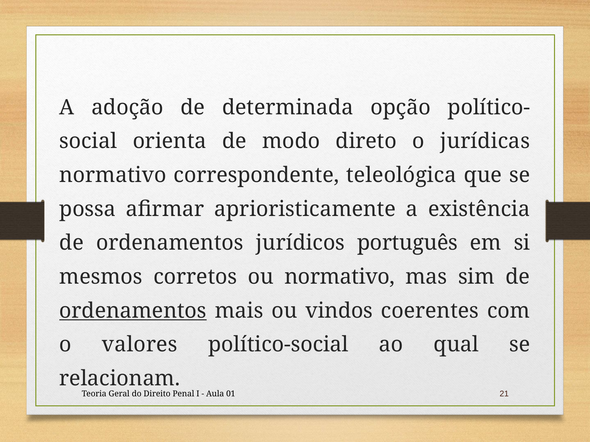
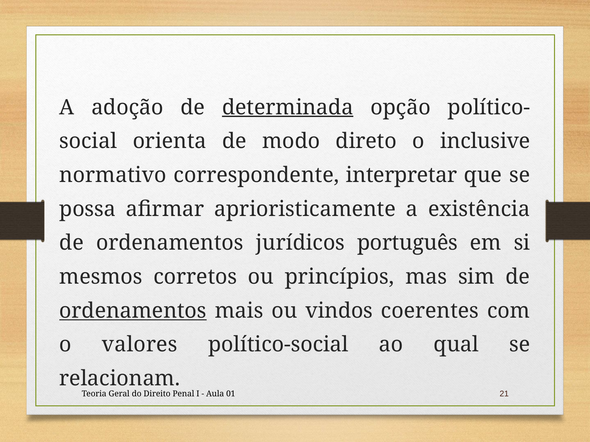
determinada underline: none -> present
jurídicas: jurídicas -> inclusive
teleológica: teleológica -> interpretar
ou normativo: normativo -> princípios
